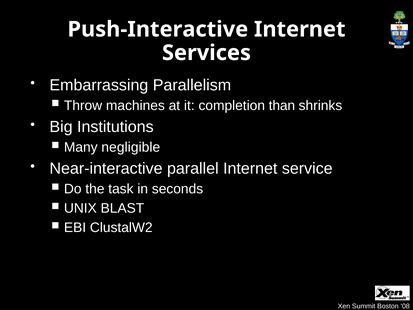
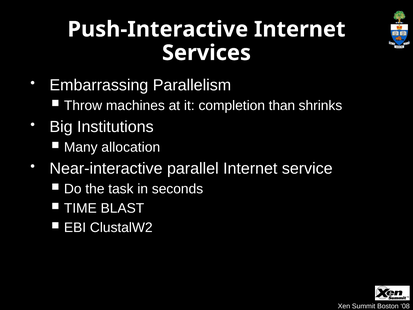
negligible: negligible -> allocation
UNIX: UNIX -> TIME
